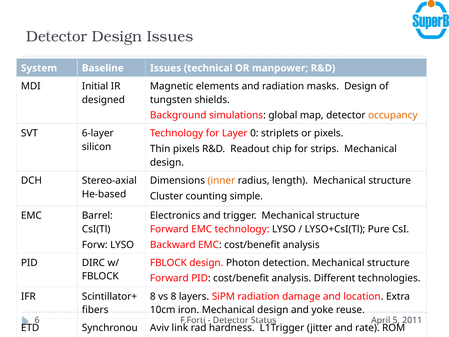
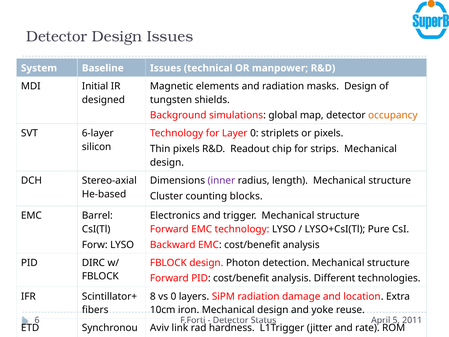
inner colour: orange -> purple
simple: simple -> blocks
vs 8: 8 -> 0
